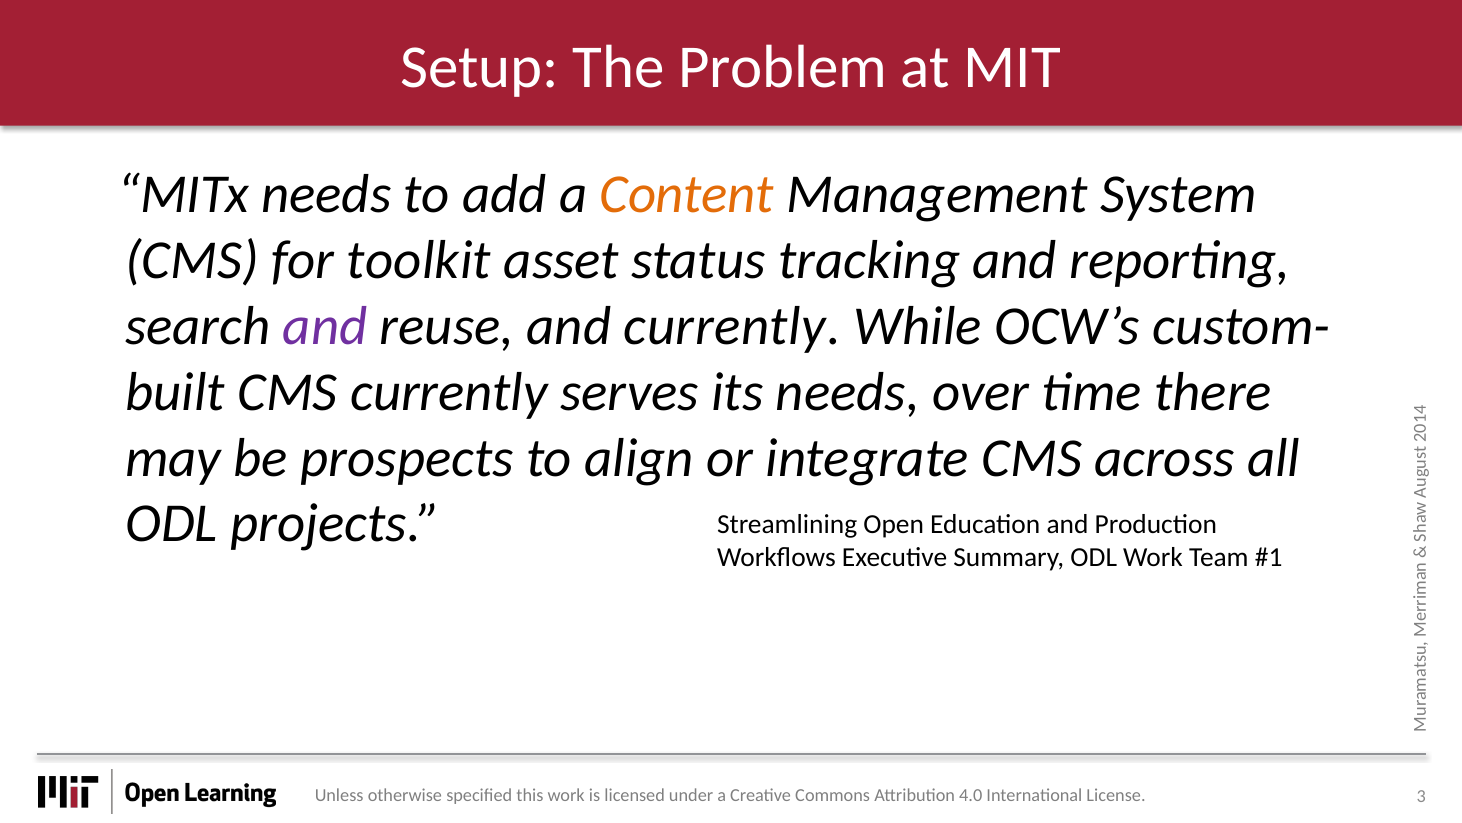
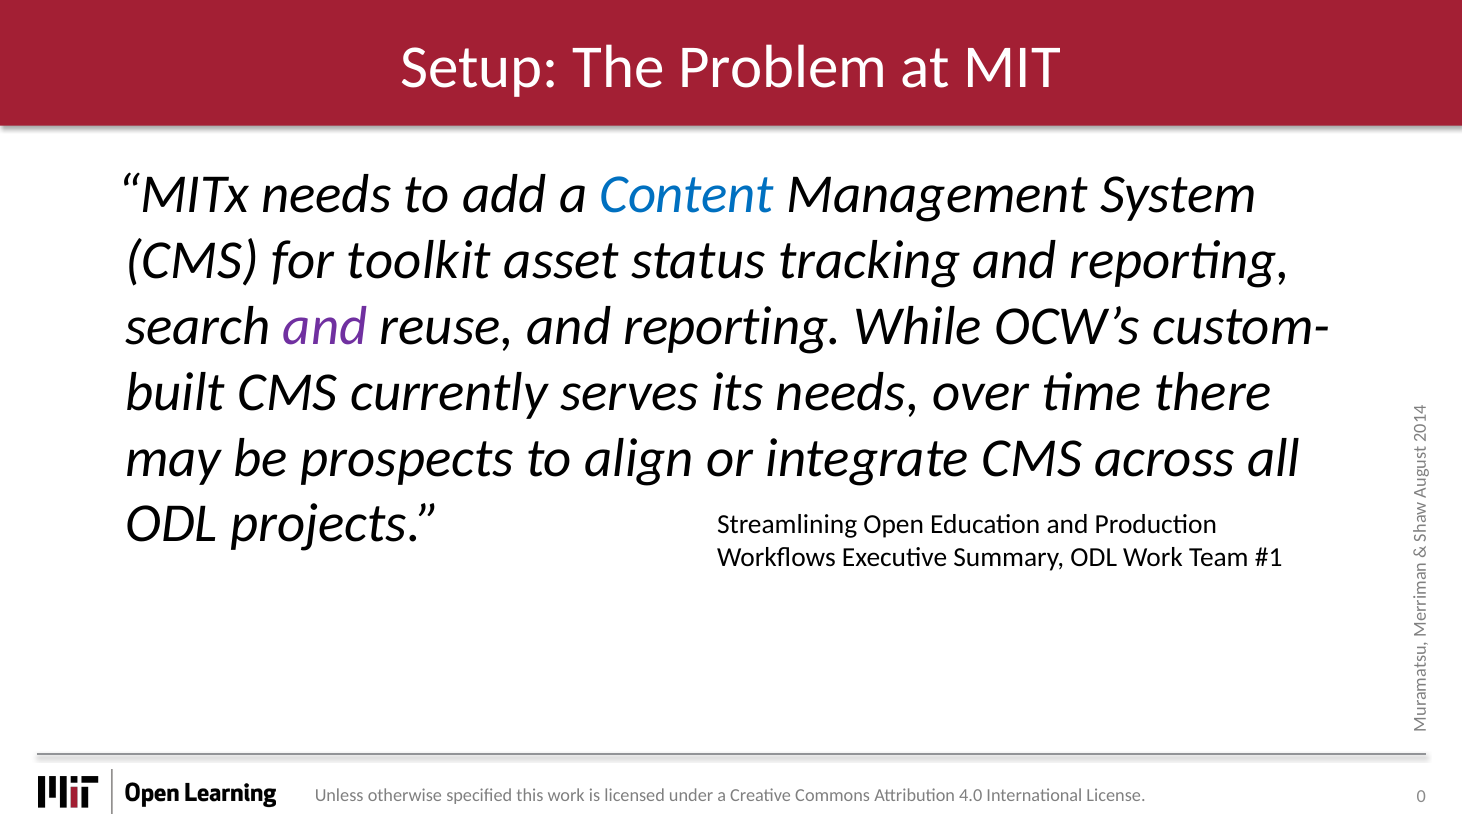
Content colour: orange -> blue
reuse and currently: currently -> reporting
3 at (1421, 797): 3 -> 0
